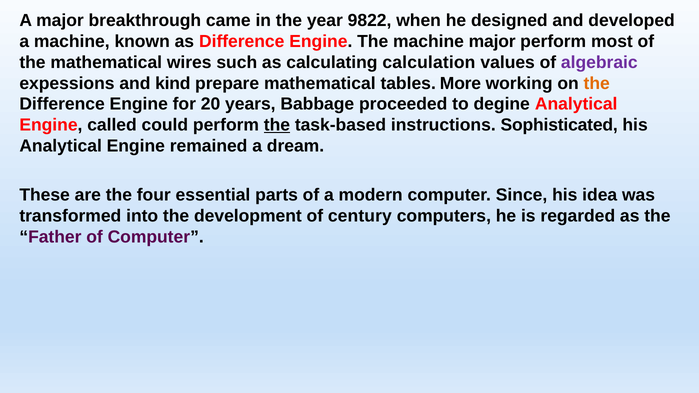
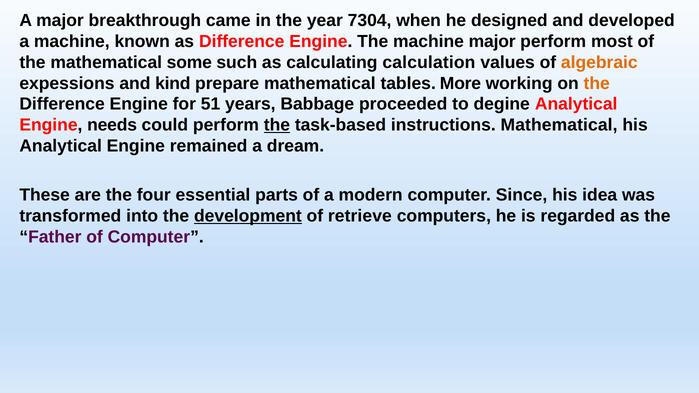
9822: 9822 -> 7304
wires: wires -> some
algebraic colour: purple -> orange
20: 20 -> 51
called: called -> needs
instructions Sophisticated: Sophisticated -> Mathematical
development underline: none -> present
century: century -> retrieve
